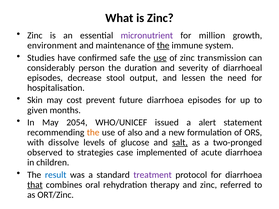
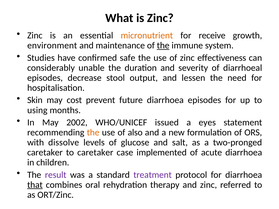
micronutrient colour: purple -> orange
million: million -> receive
use at (160, 58) underline: present -> none
transmission: transmission -> effectiveness
person: person -> unable
given: given -> using
2054: 2054 -> 2002
alert: alert -> eyes
salt underline: present -> none
observed at (45, 153): observed -> caretaker
to strategies: strategies -> caretaker
result colour: blue -> purple
